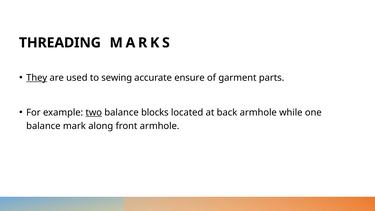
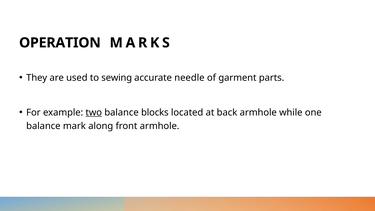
THREADING: THREADING -> OPERATION
They underline: present -> none
ensure: ensure -> needle
